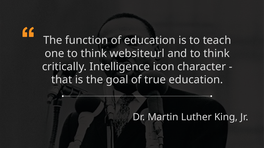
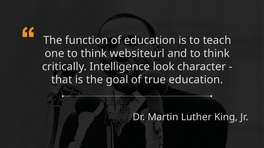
icon: icon -> look
